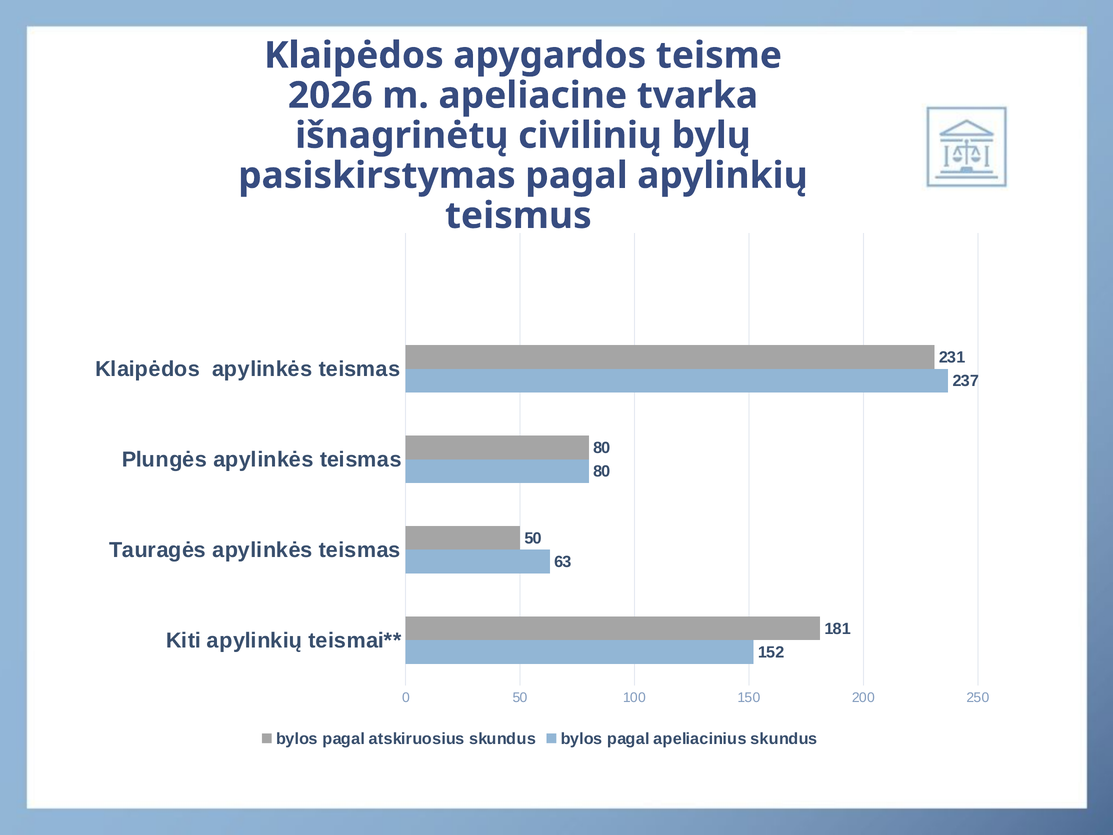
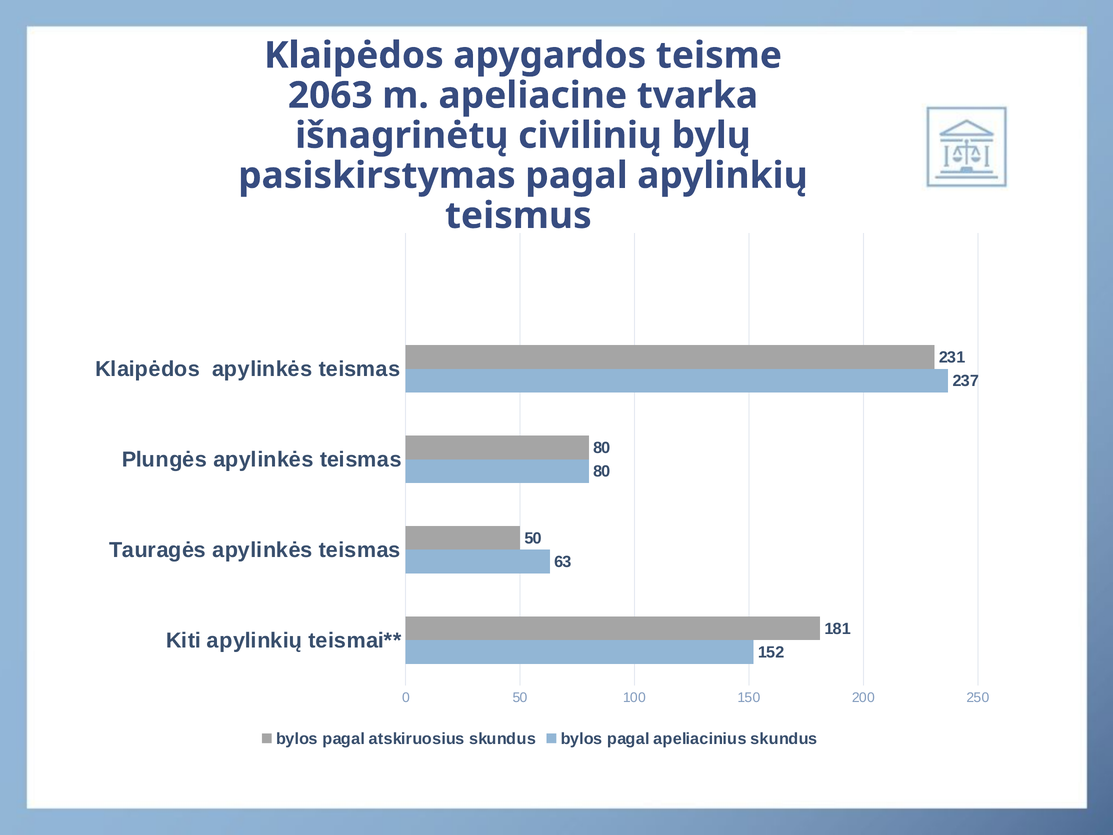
2026: 2026 -> 2063
